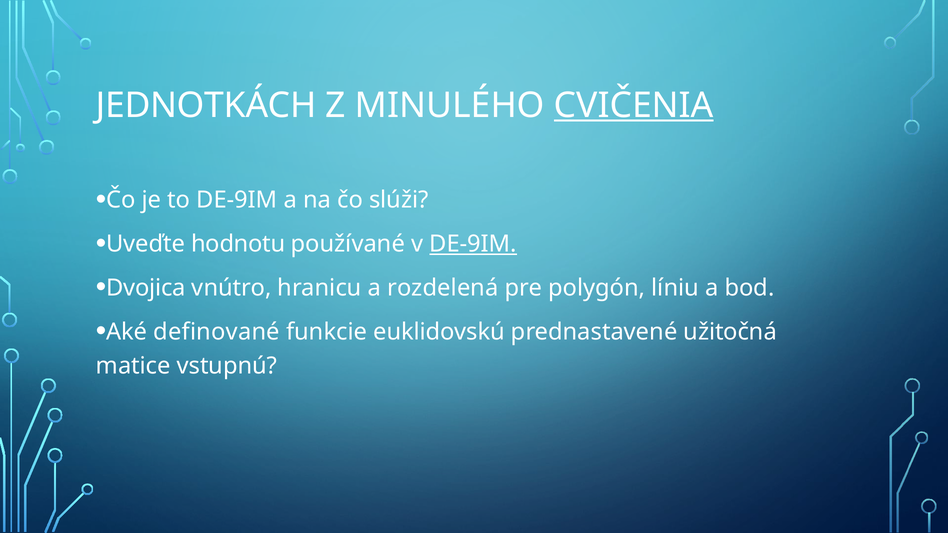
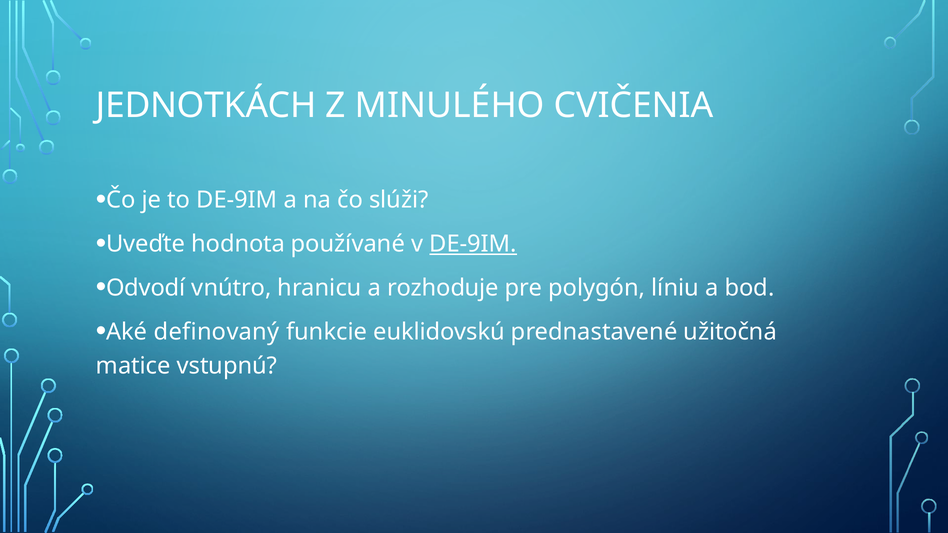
CVIČENIA underline: present -> none
hodnotu: hodnotu -> hodnota
Dvojica: Dvojica -> Odvodí
rozdelená: rozdelená -> rozhoduje
definované: definované -> definovaný
